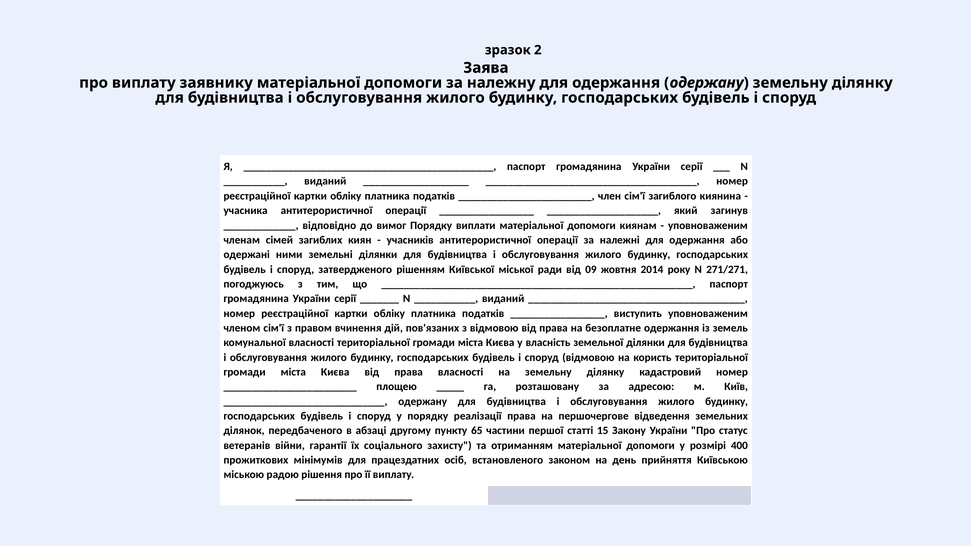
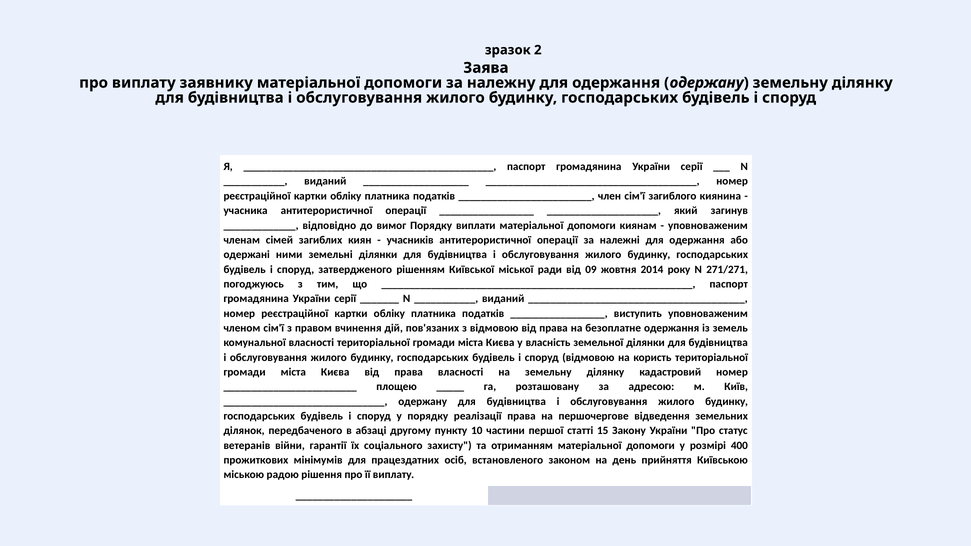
65: 65 -> 10
